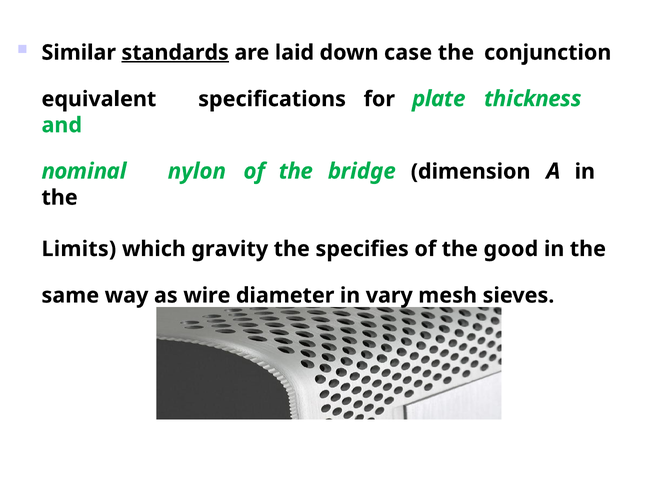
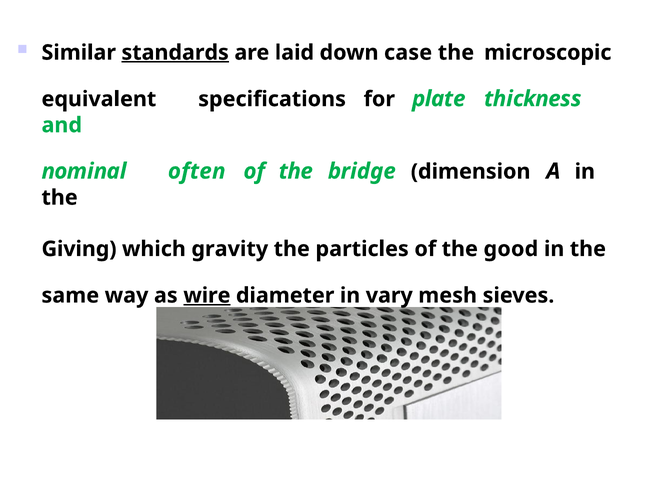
conjunction: conjunction -> microscopic
nylon: nylon -> often
Limits: Limits -> Giving
specifies: specifies -> particles
wire underline: none -> present
